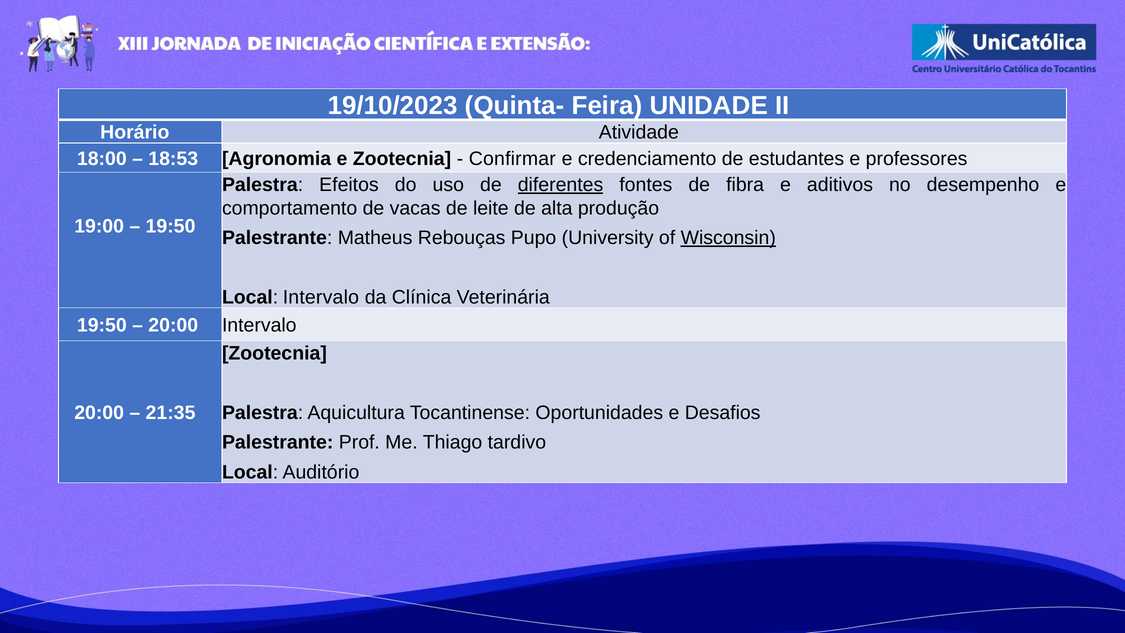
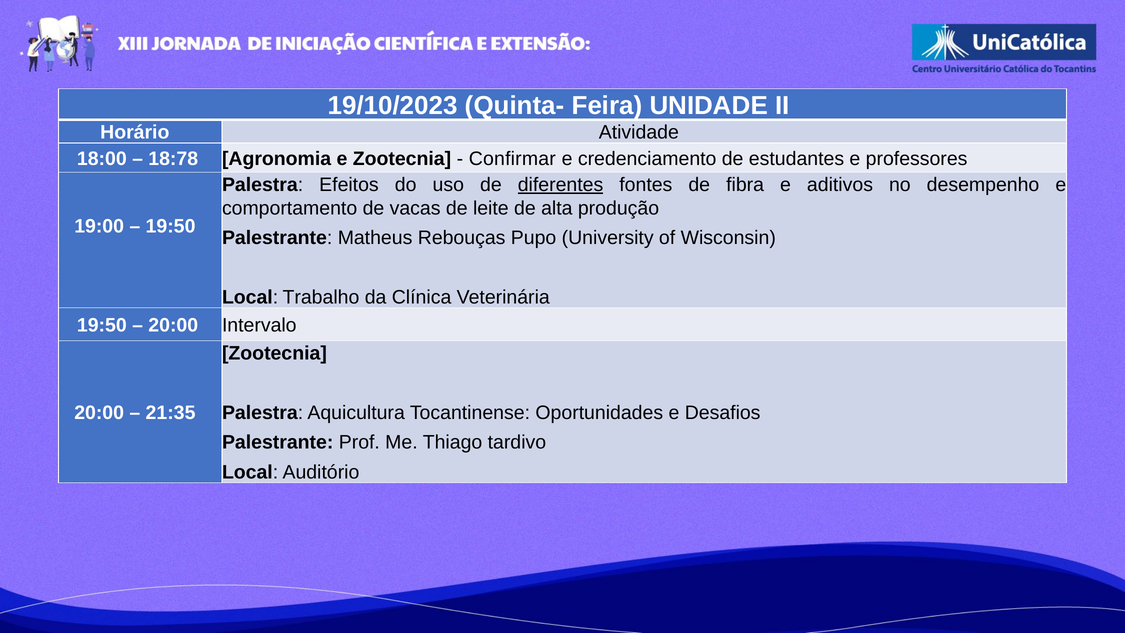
18:53: 18:53 -> 18:78
Wisconsin underline: present -> none
Local Intervalo: Intervalo -> Trabalho
